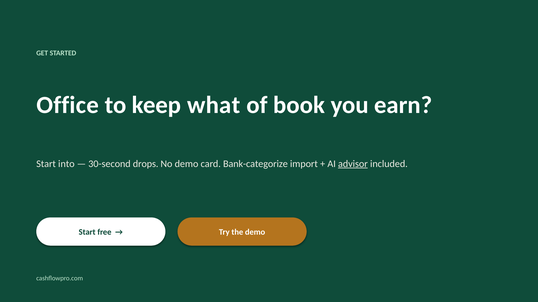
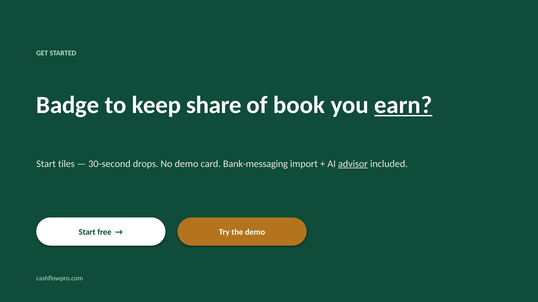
Office: Office -> Badge
what: what -> share
earn underline: none -> present
into: into -> tiles
Bank-categorize: Bank-categorize -> Bank-messaging
